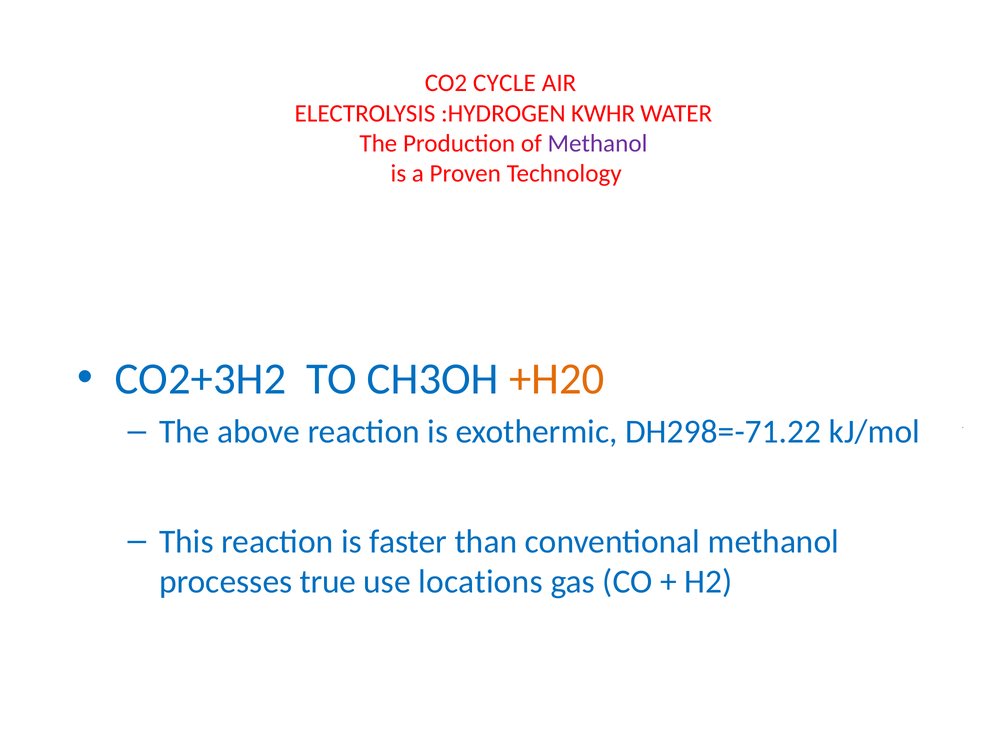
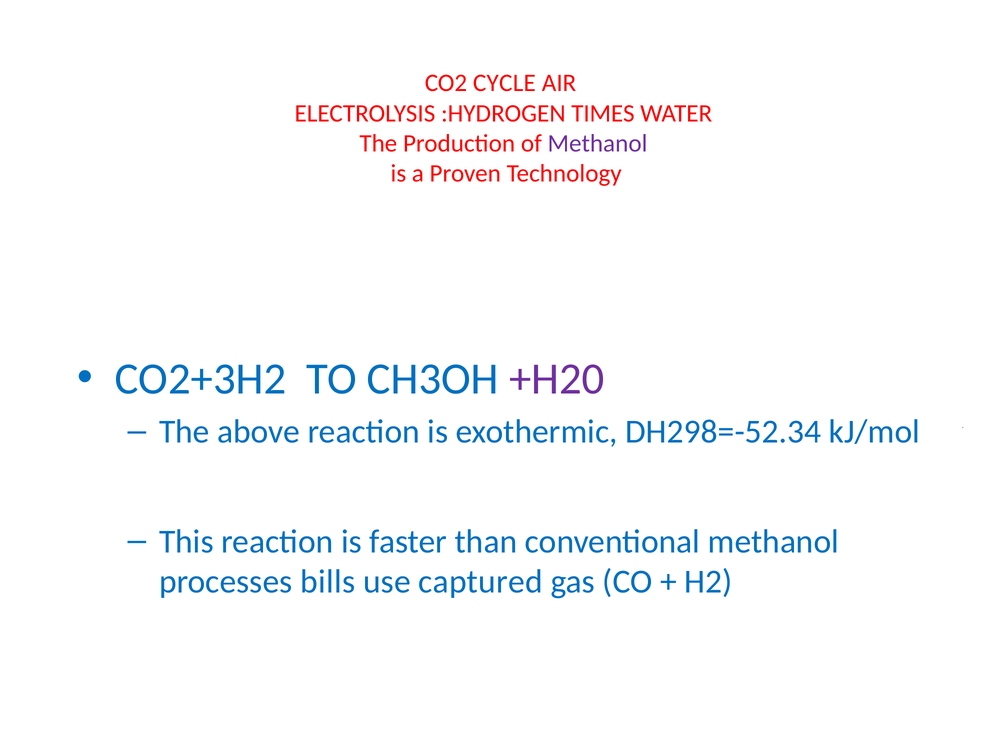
KWHR: KWHR -> TIMES
+H20 colour: orange -> purple
DH298=-71.22: DH298=-71.22 -> DH298=-52.34
true: true -> bills
locations: locations -> captured
